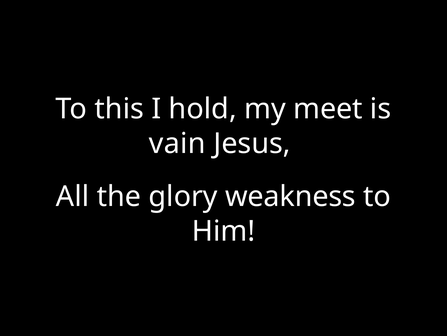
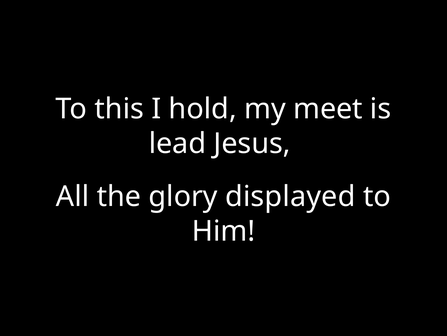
vain: vain -> lead
weakness: weakness -> displayed
